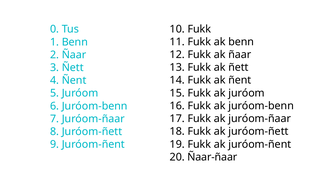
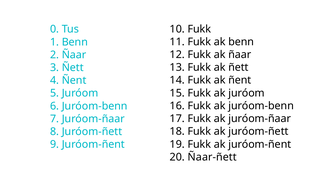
Ñaar-ñaar: Ñaar-ñaar -> Ñaar-ñett
